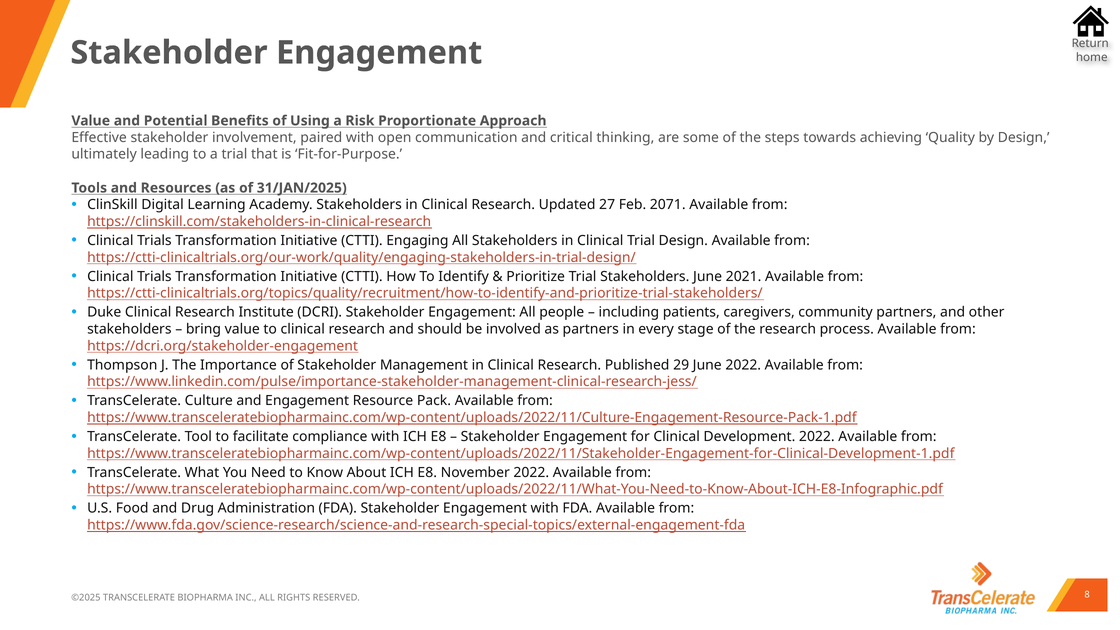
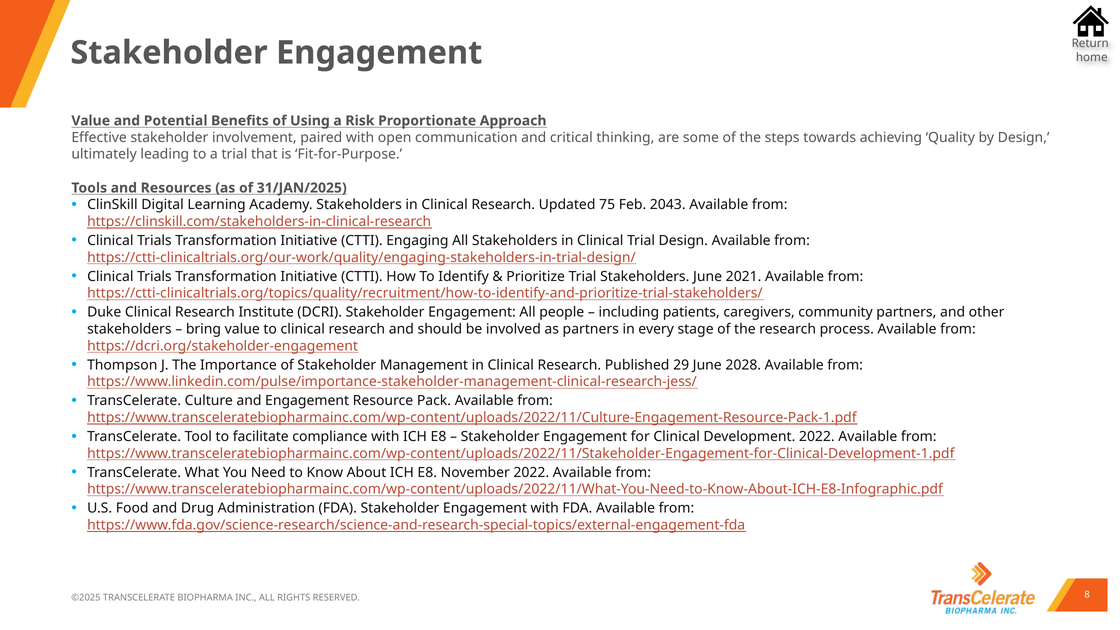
27: 27 -> 75
2071: 2071 -> 2043
June 2022: 2022 -> 2028
